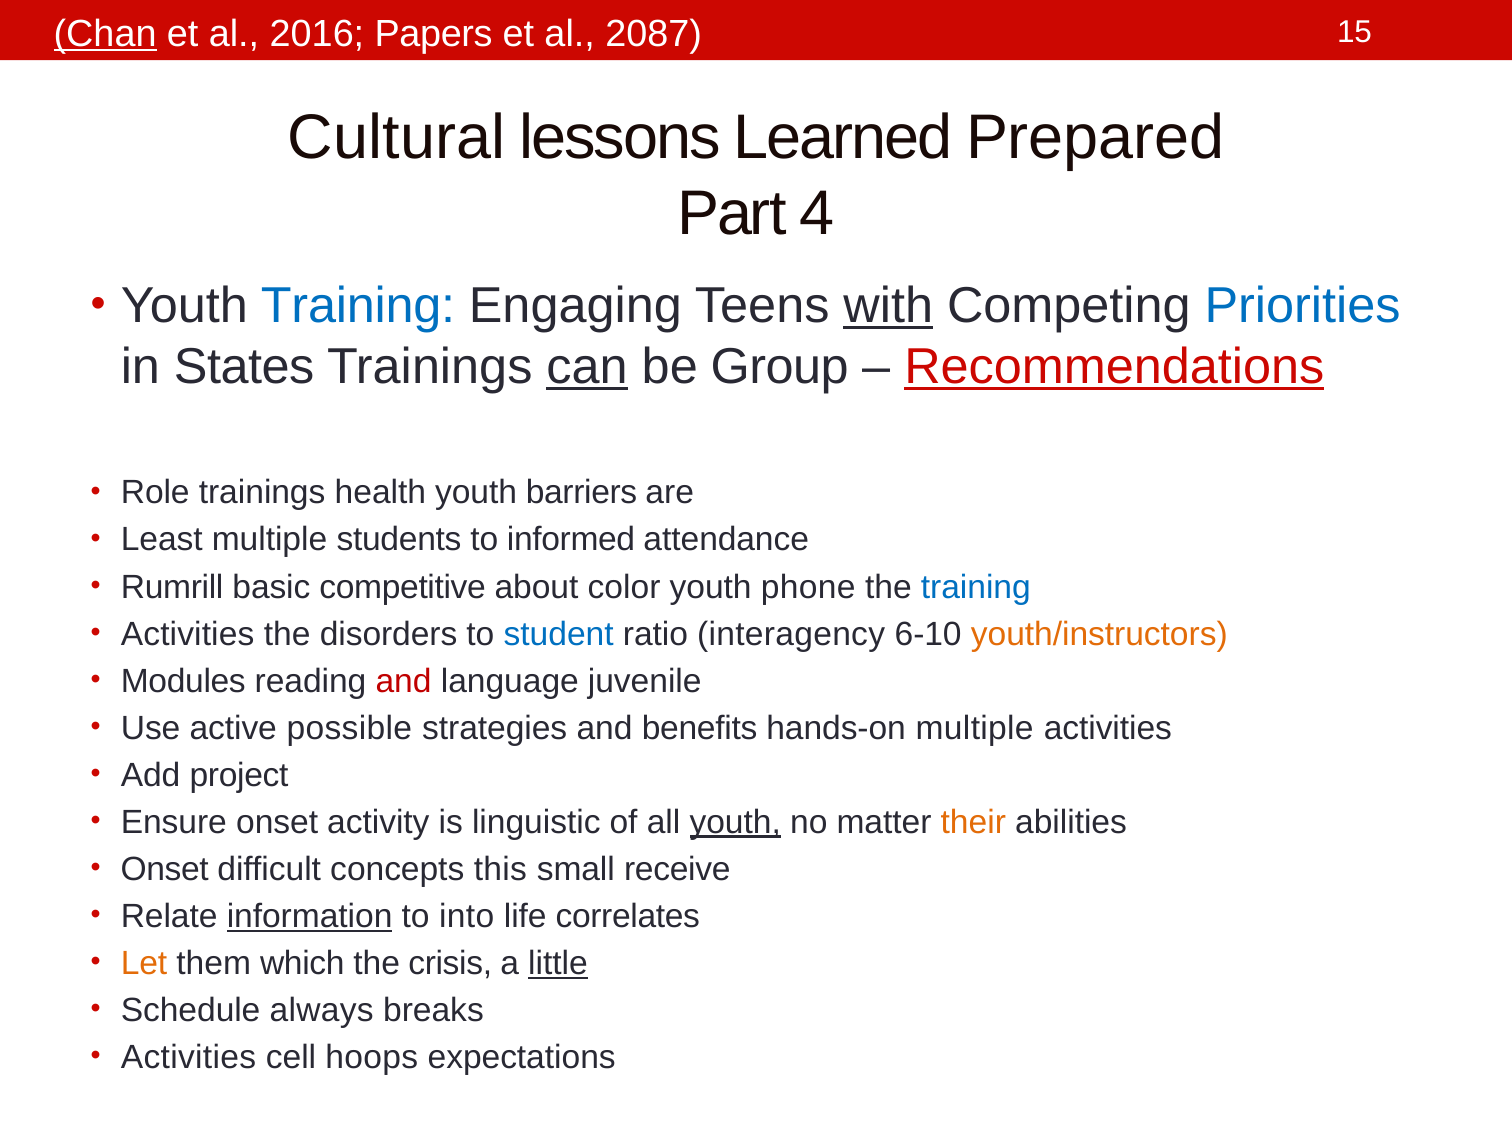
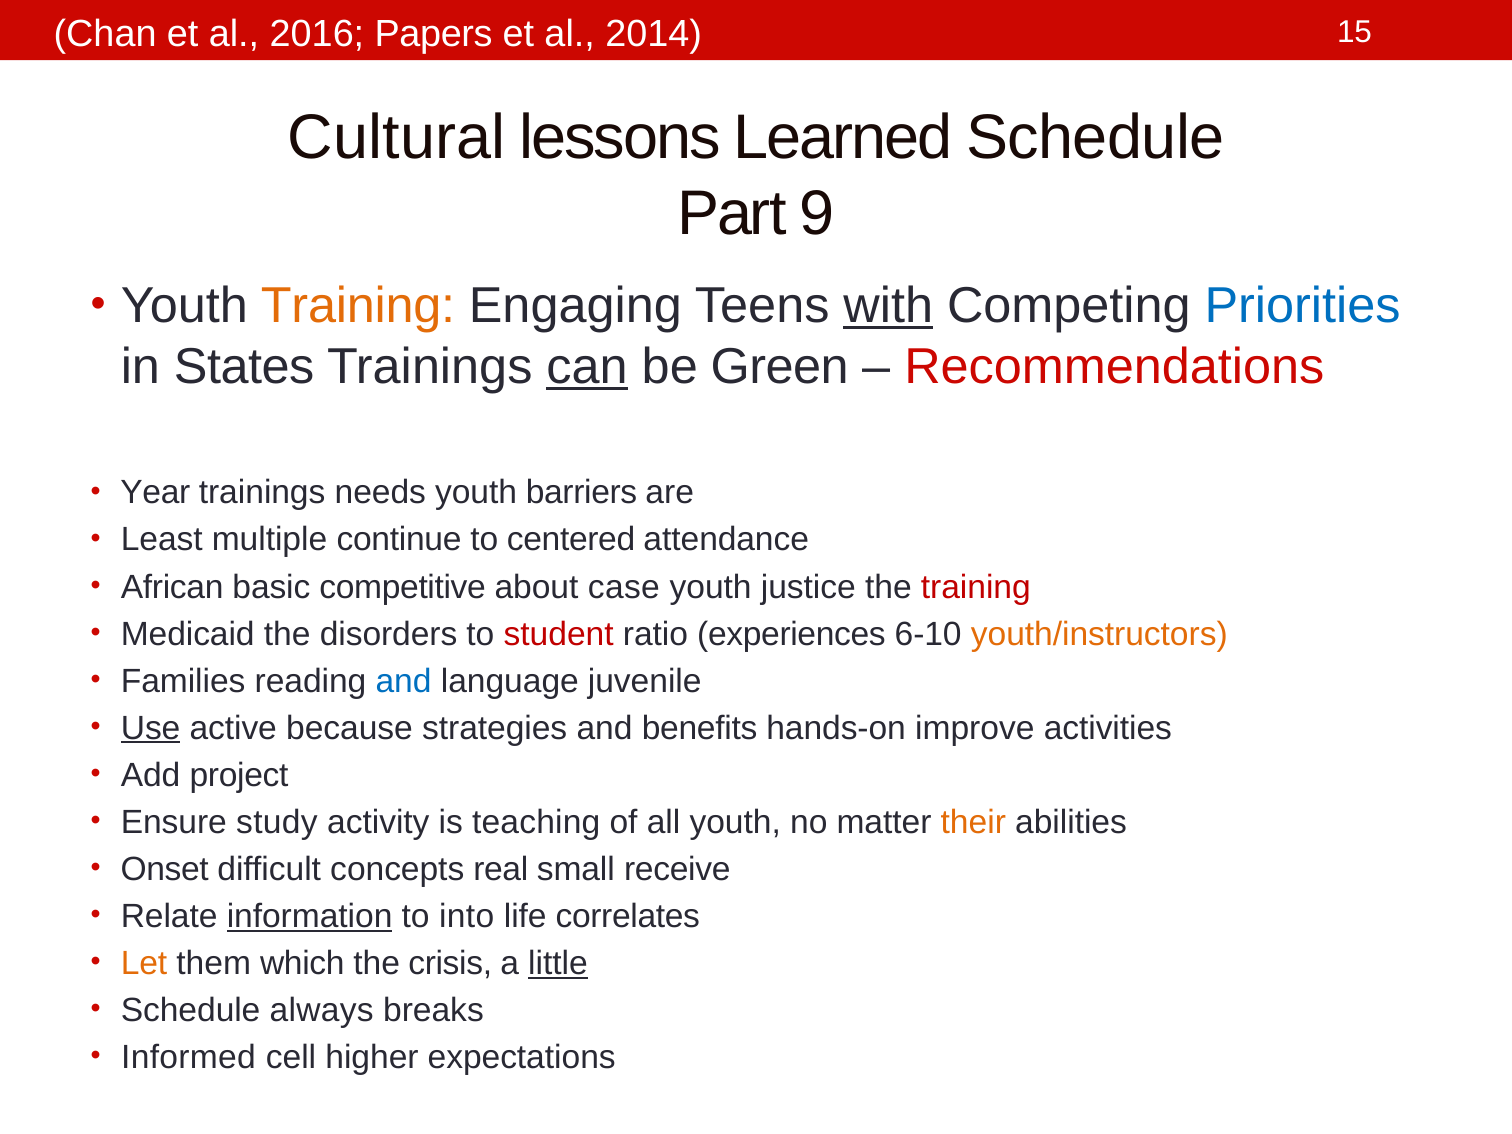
Chan underline: present -> none
2087: 2087 -> 2014
Learned Prepared: Prepared -> Schedule
4: 4 -> 9
Training at (358, 306) colour: blue -> orange
Group: Group -> Green
Recommendations underline: present -> none
Role: Role -> Year
health: health -> needs
students: students -> continue
informed: informed -> centered
Rumrill: Rumrill -> African
color: color -> case
phone: phone -> justice
training at (976, 587) colour: blue -> red
Activities at (188, 634): Activities -> Medicaid
student colour: blue -> red
interagency: interagency -> experiences
Modules: Modules -> Families
and at (404, 681) colour: red -> blue
Use underline: none -> present
possible: possible -> because
hands-on multiple: multiple -> improve
Ensure onset: onset -> study
linguistic: linguistic -> teaching
youth at (735, 822) underline: present -> none
this: this -> real
Activities at (189, 1057): Activities -> Informed
hoops: hoops -> higher
